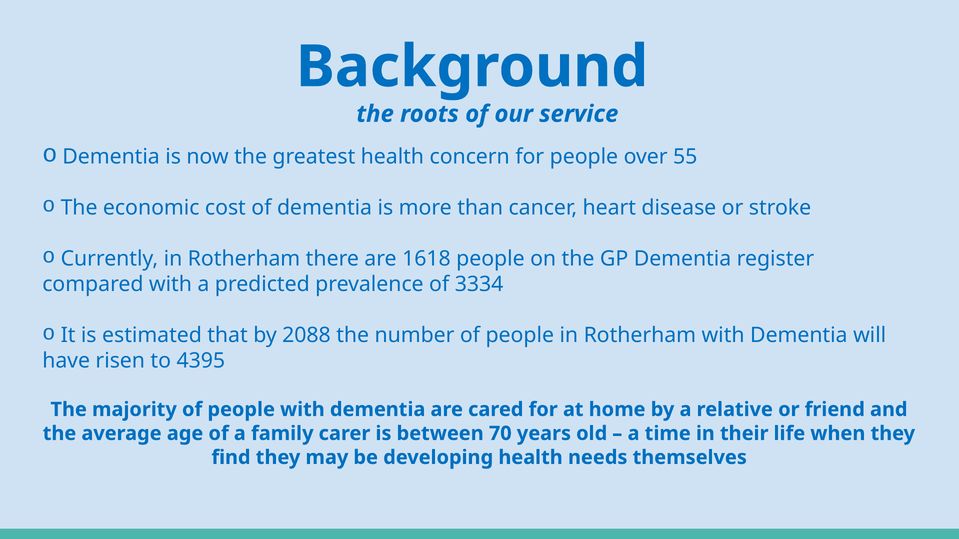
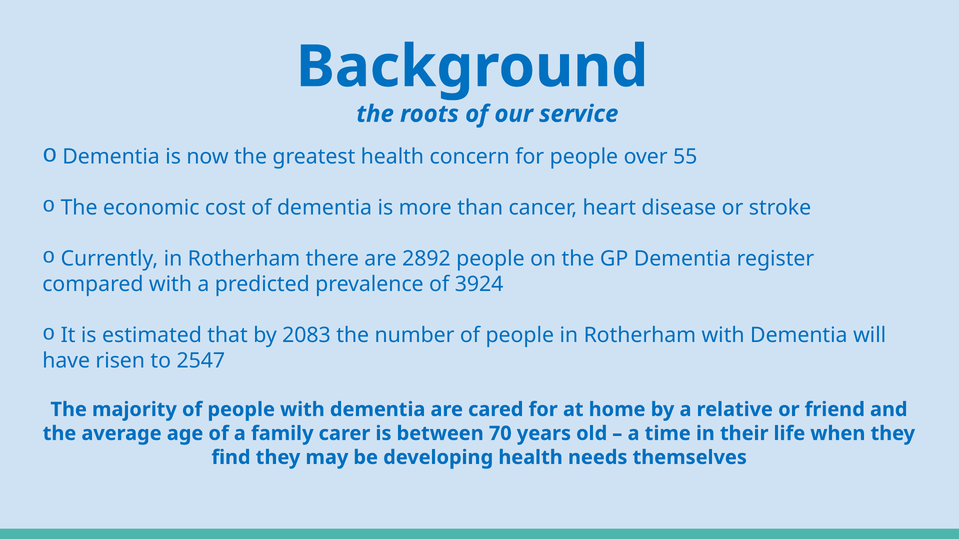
1618: 1618 -> 2892
3334: 3334 -> 3924
2088: 2088 -> 2083
4395: 4395 -> 2547
